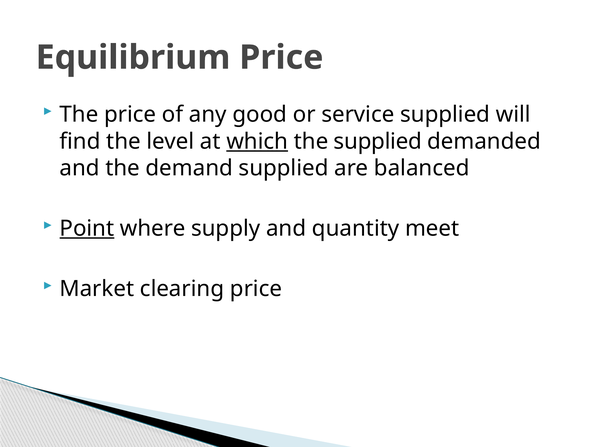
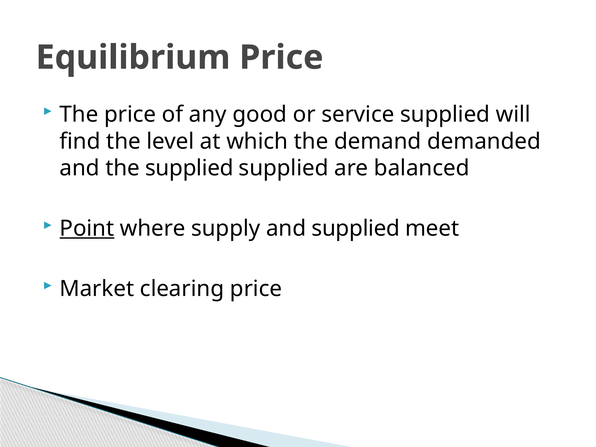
which underline: present -> none
the supplied: supplied -> demand
the demand: demand -> supplied
and quantity: quantity -> supplied
